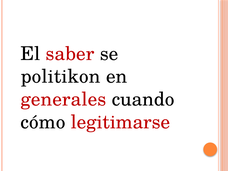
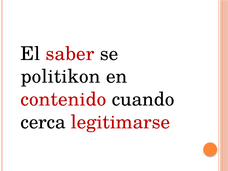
generales: generales -> contenido
cómo: cómo -> cerca
